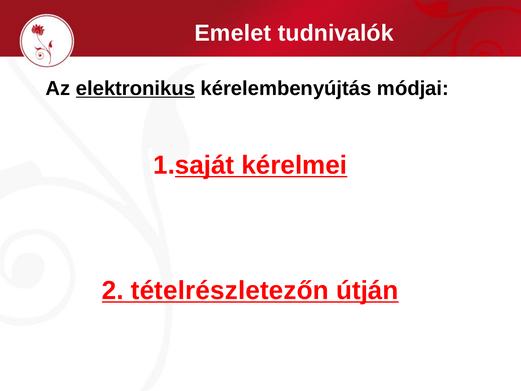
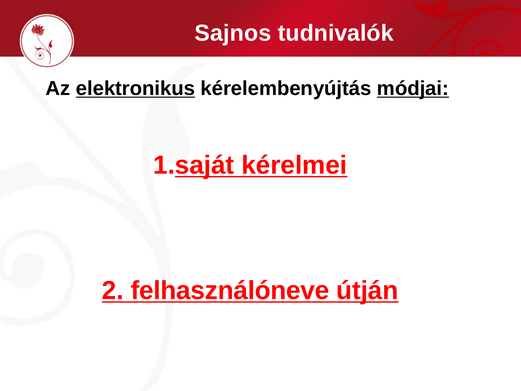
Emelet: Emelet -> Sajnos
módjai underline: none -> present
tételrészletezőn: tételrészletezőn -> felhasználóneve
